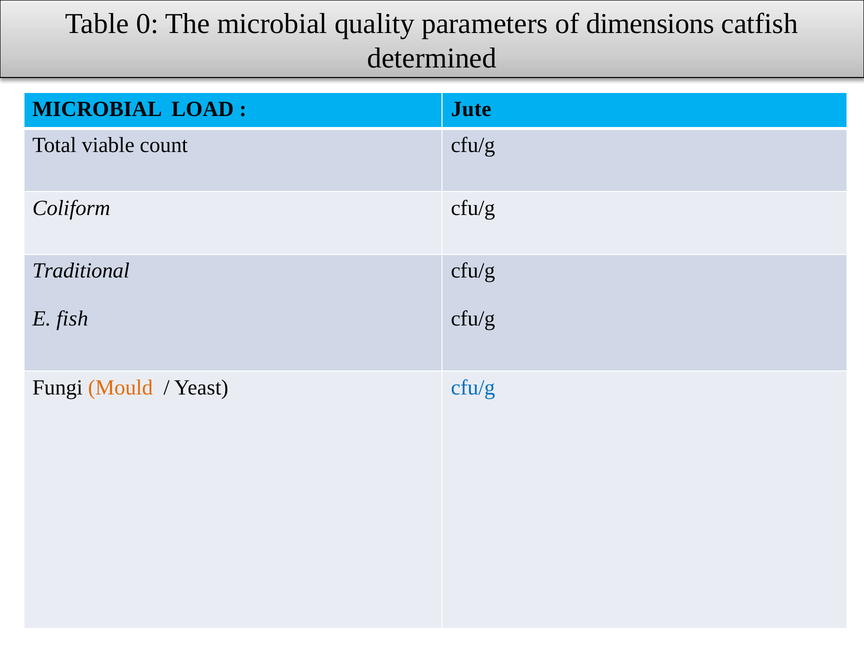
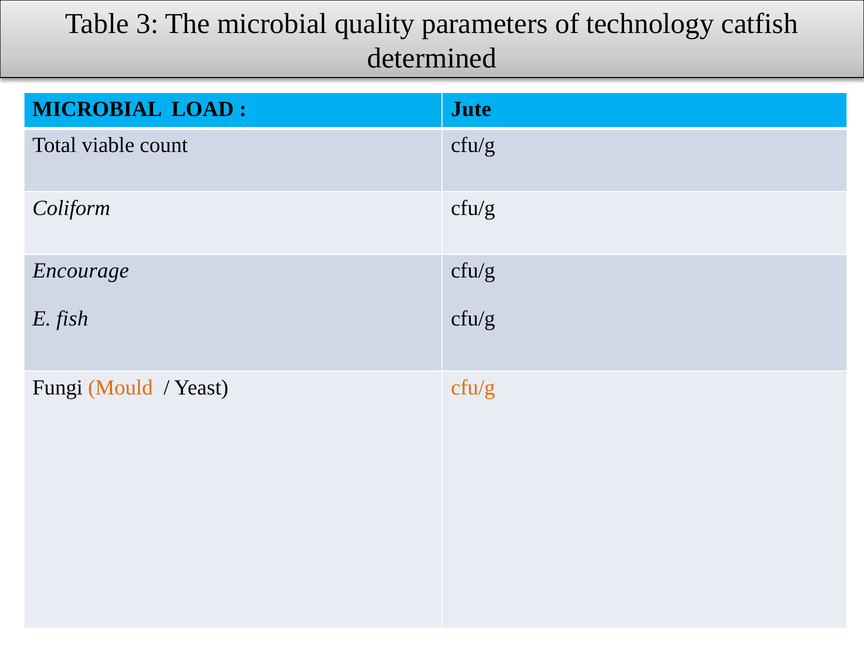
0: 0 -> 3
dimensions: dimensions -> technology
Traditional: Traditional -> Encourage
cfu/g at (473, 388) colour: blue -> orange
